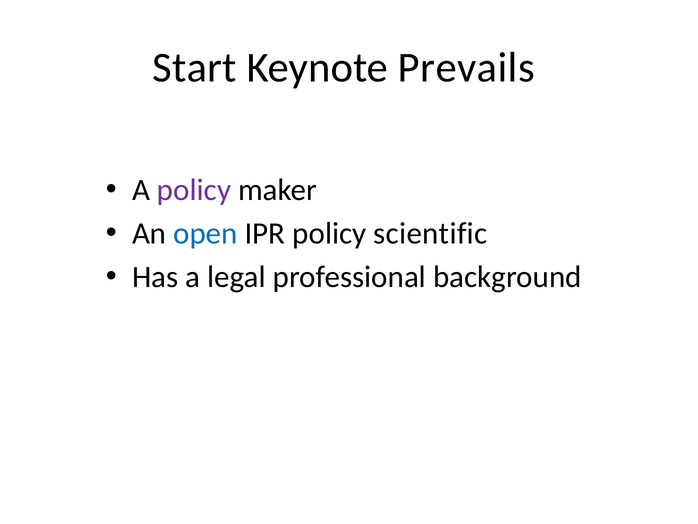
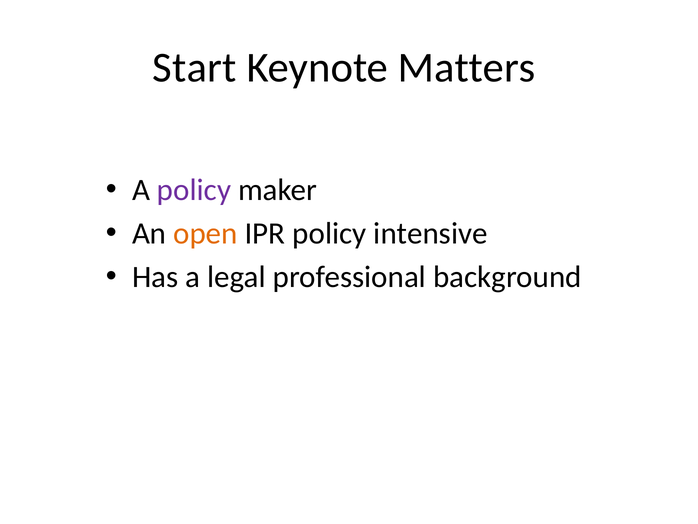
Prevails: Prevails -> Matters
open colour: blue -> orange
scientific: scientific -> intensive
